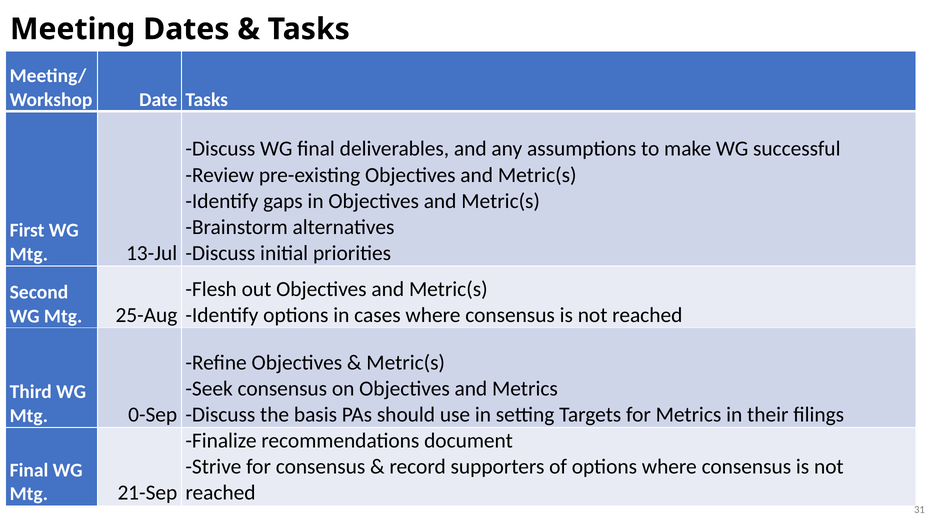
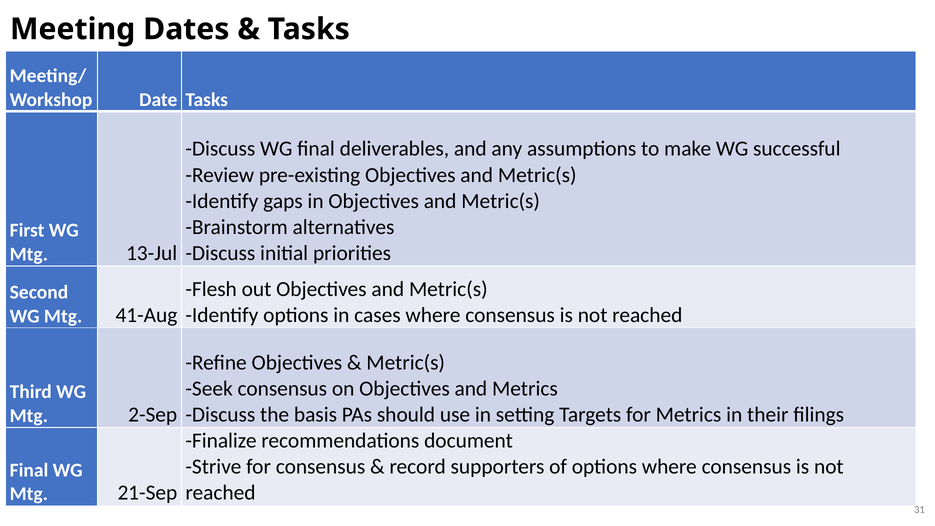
25-Aug: 25-Aug -> 41-Aug
0-Sep: 0-Sep -> 2-Sep
